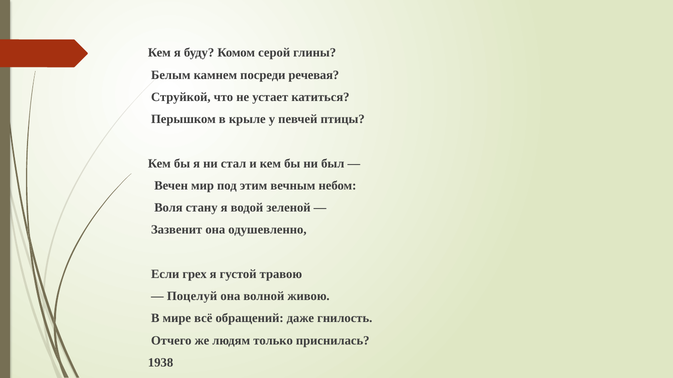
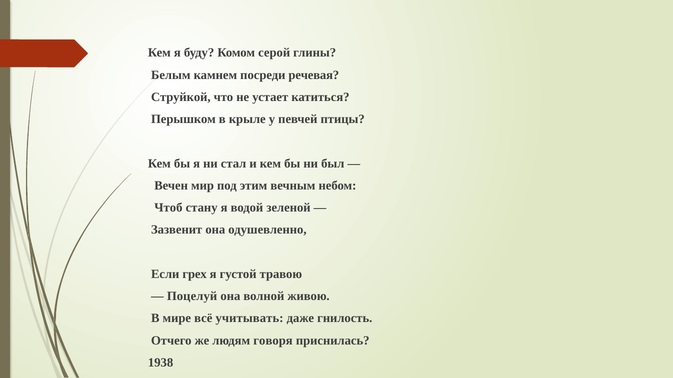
Воля: Воля -> Чтоб
обращений: обращений -> учитывать
только: только -> говоря
